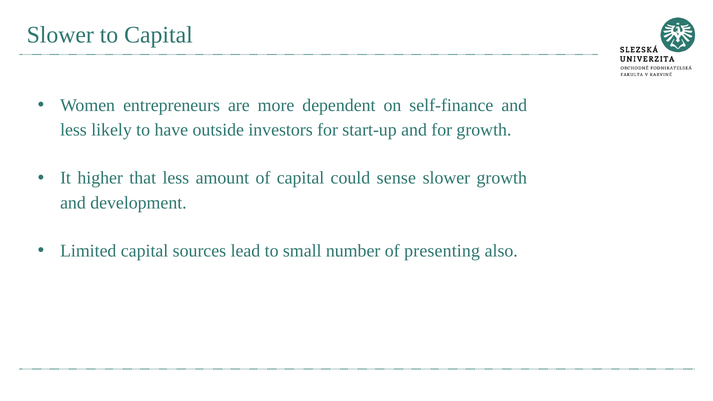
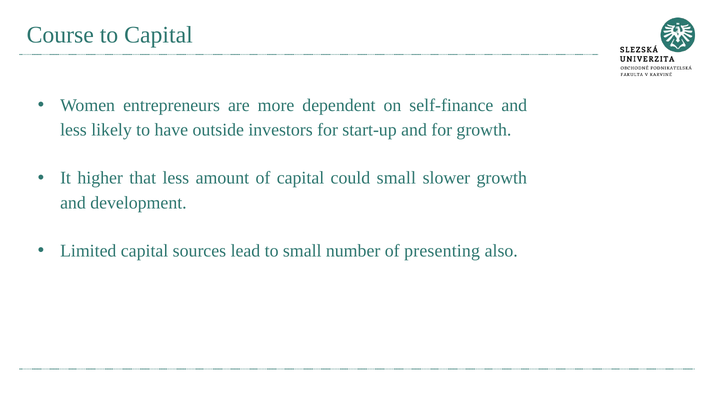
Slower at (60, 35): Slower -> Course
could sense: sense -> small
